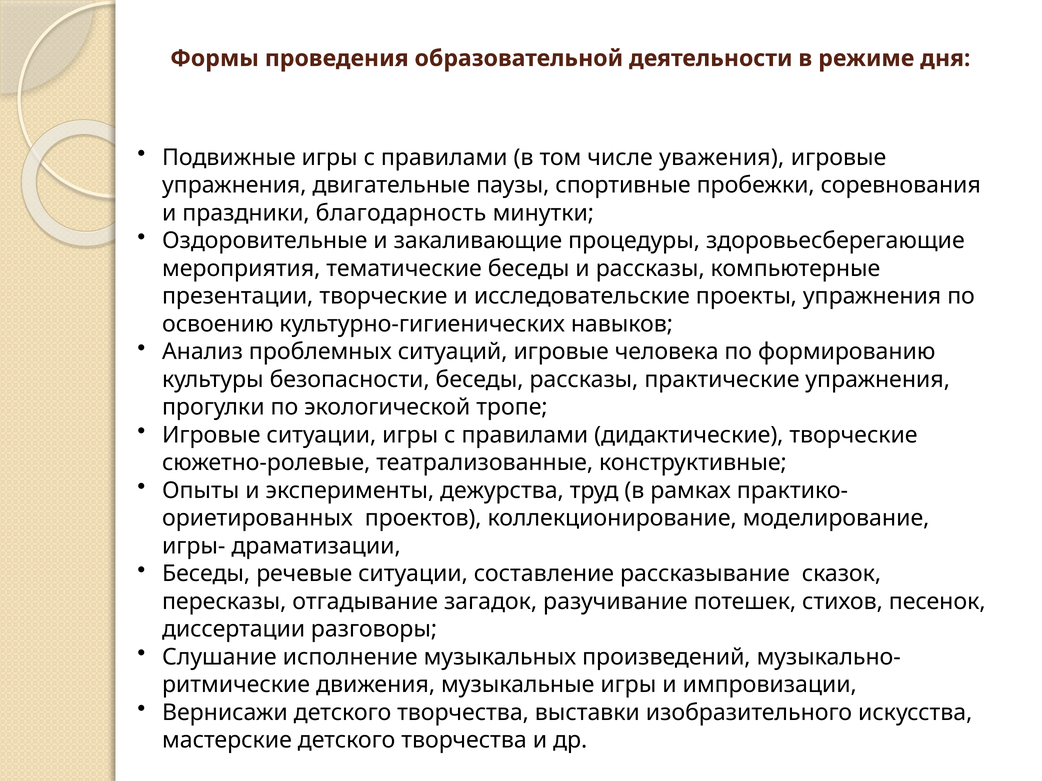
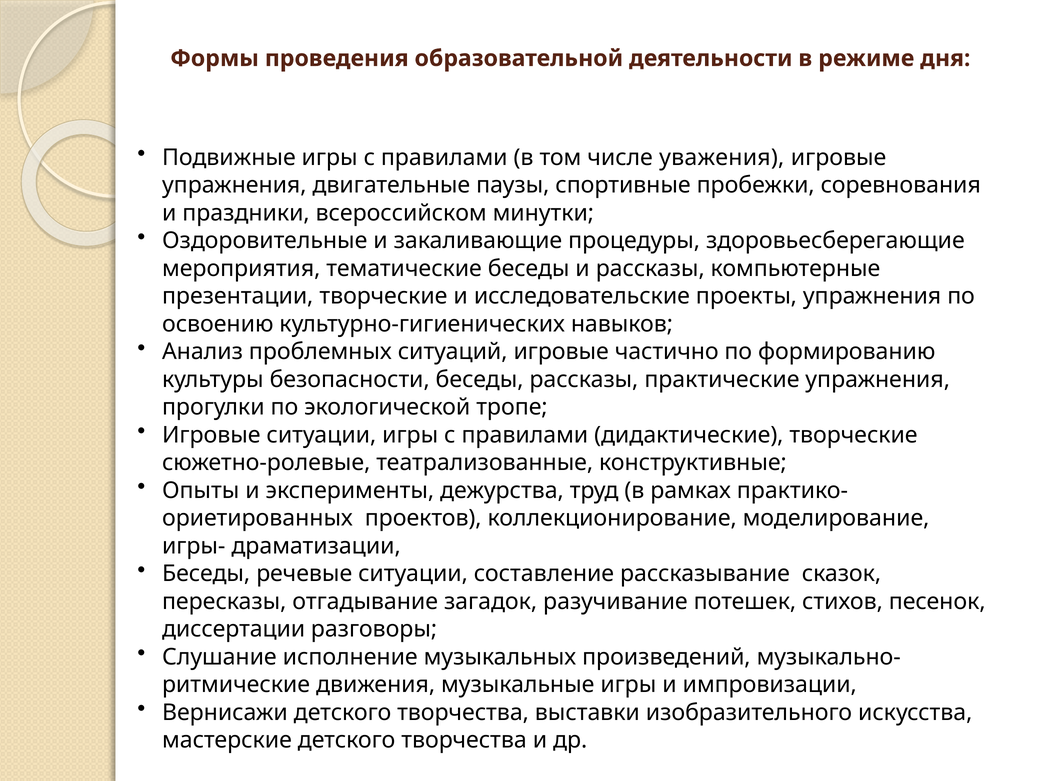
благодарность: благодарность -> всероссийском
человека: человека -> частично
